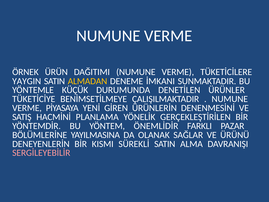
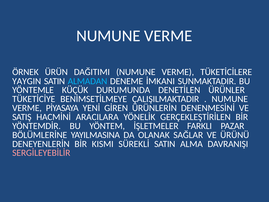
ALMADAN colour: yellow -> light blue
PLANLAMA: PLANLAMA -> ARACILARA
ÖNEMLİDİR: ÖNEMLİDİR -> İŞLETMELER
